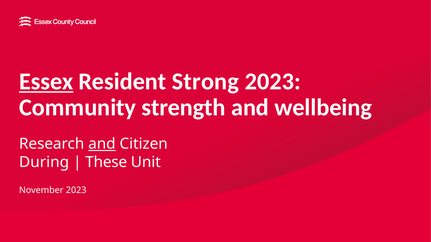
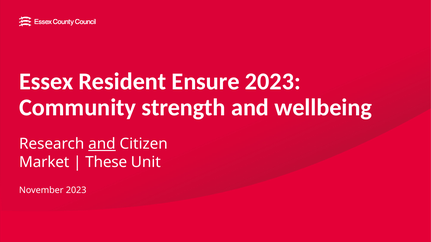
Essex underline: present -> none
Strong: Strong -> Ensure
During: During -> Market
